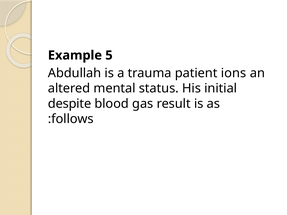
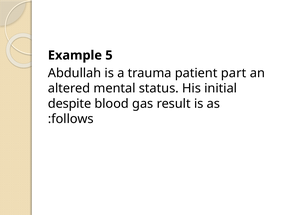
ions: ions -> part
